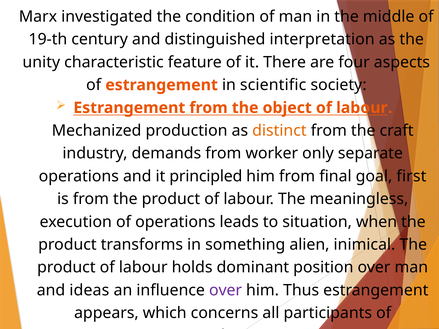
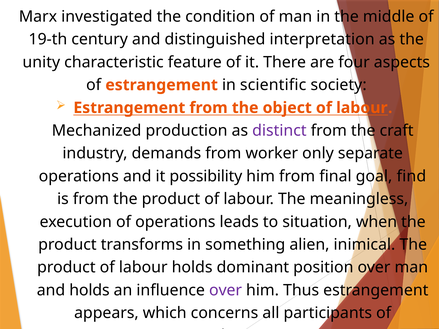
distinct colour: orange -> purple
principled: principled -> possibility
first: first -> find
and ideas: ideas -> holds
